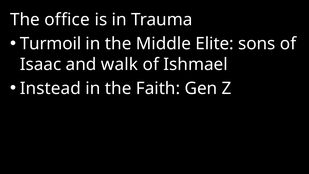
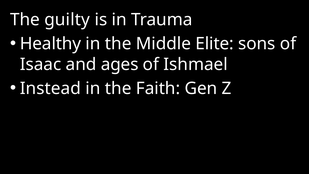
office: office -> guilty
Turmoil: Turmoil -> Healthy
walk: walk -> ages
